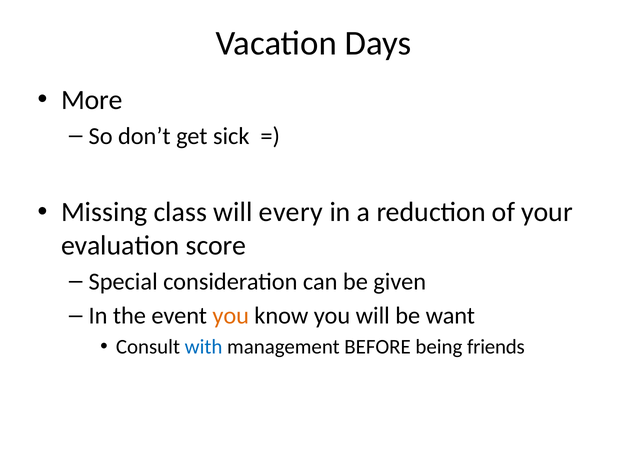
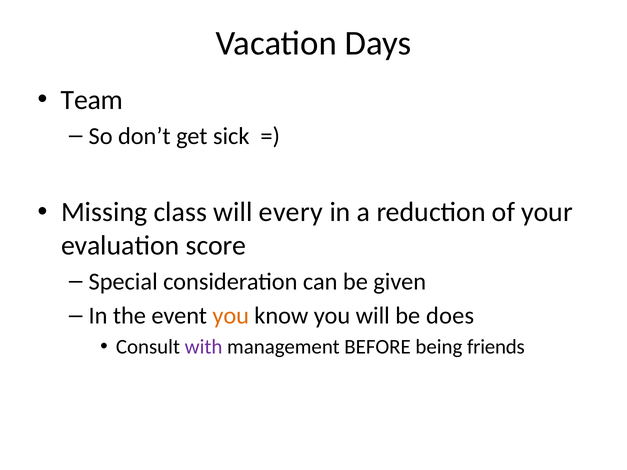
More: More -> Team
want: want -> does
with colour: blue -> purple
